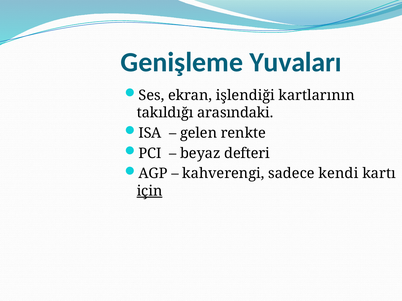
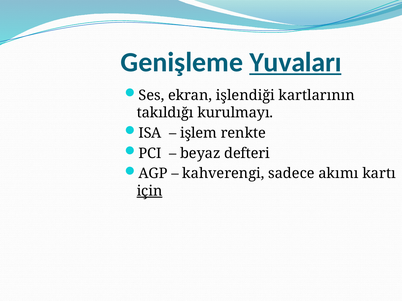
Yuvaları underline: none -> present
arasındaki: arasındaki -> kurulmayı
gelen: gelen -> işlem
kendi: kendi -> akımı
